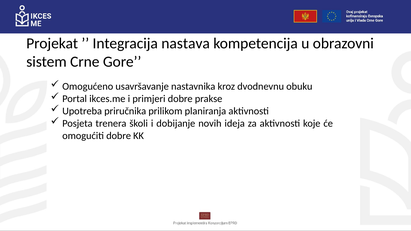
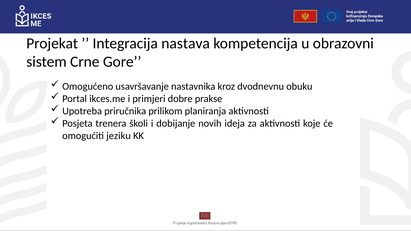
omogućiti dobre: dobre -> jeziku
